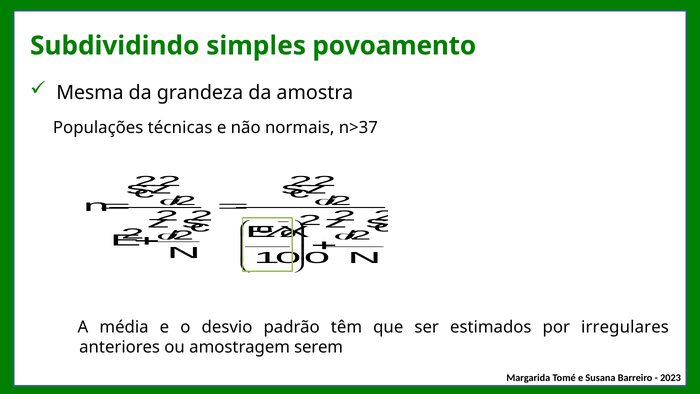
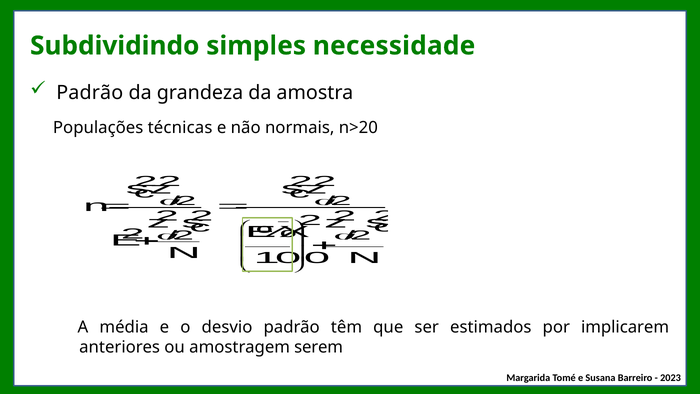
povoamento: povoamento -> necessidade
Mesma at (90, 93): Mesma -> Padrão
n>37: n>37 -> n>20
irregulares: irregulares -> implicarem
